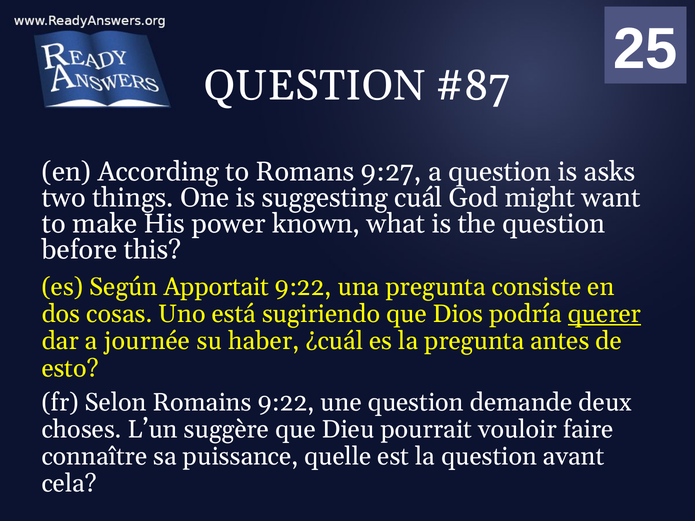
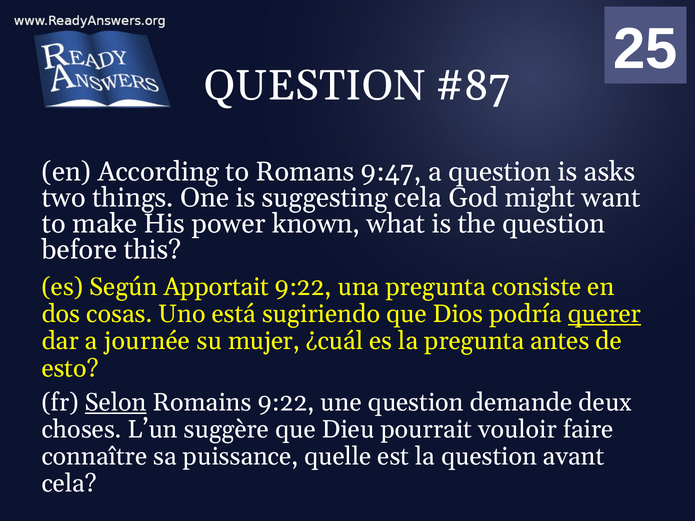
9:27: 9:27 -> 9:47
suggesting cuál: cuál -> cela
haber: haber -> mujer
Selon underline: none -> present
